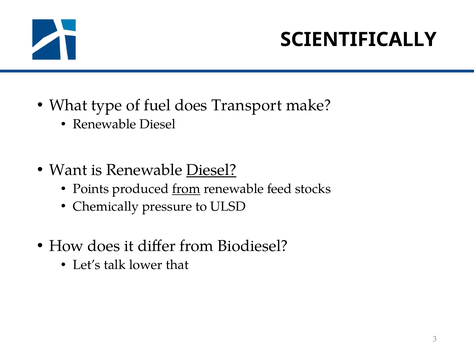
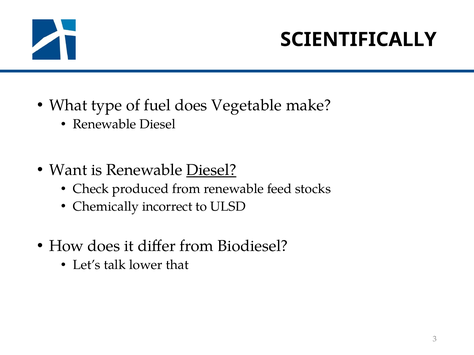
Transport: Transport -> Vegetable
Points: Points -> Check
from at (186, 189) underline: present -> none
pressure: pressure -> incorrect
